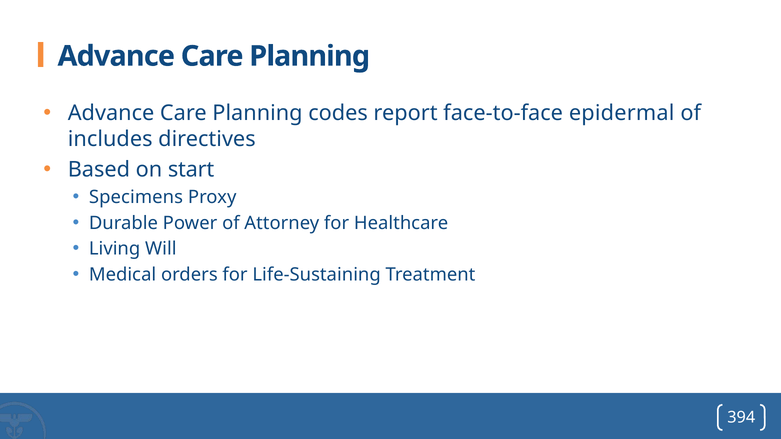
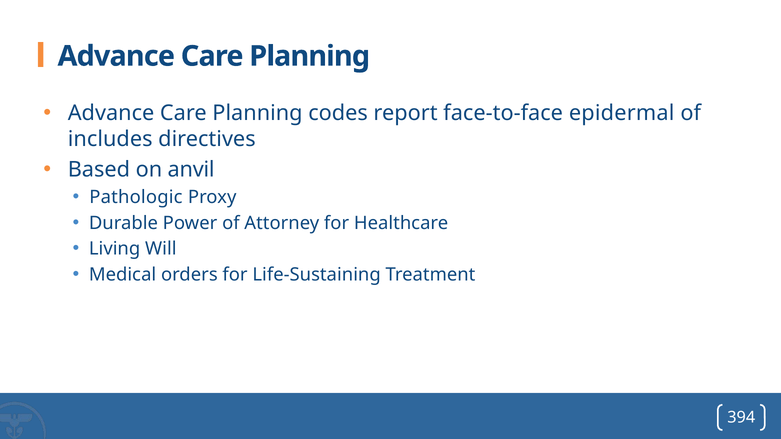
start: start -> anvil
Specimens: Specimens -> Pathologic
